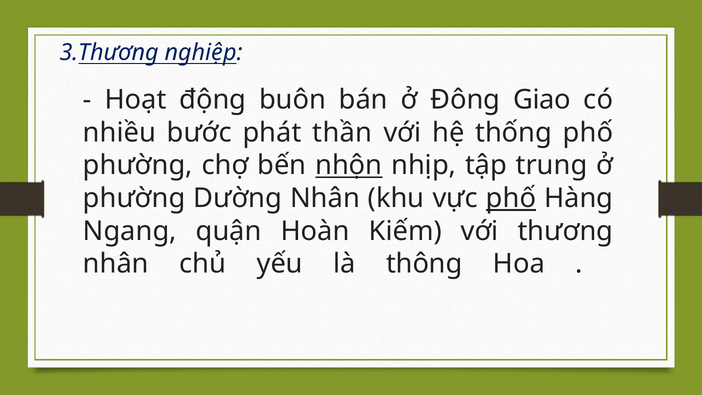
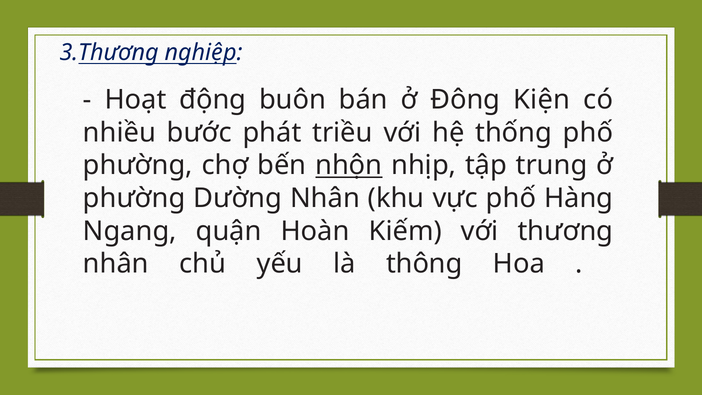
Giao: Giao -> Kiện
thần: thần -> triều
phố at (511, 198) underline: present -> none
